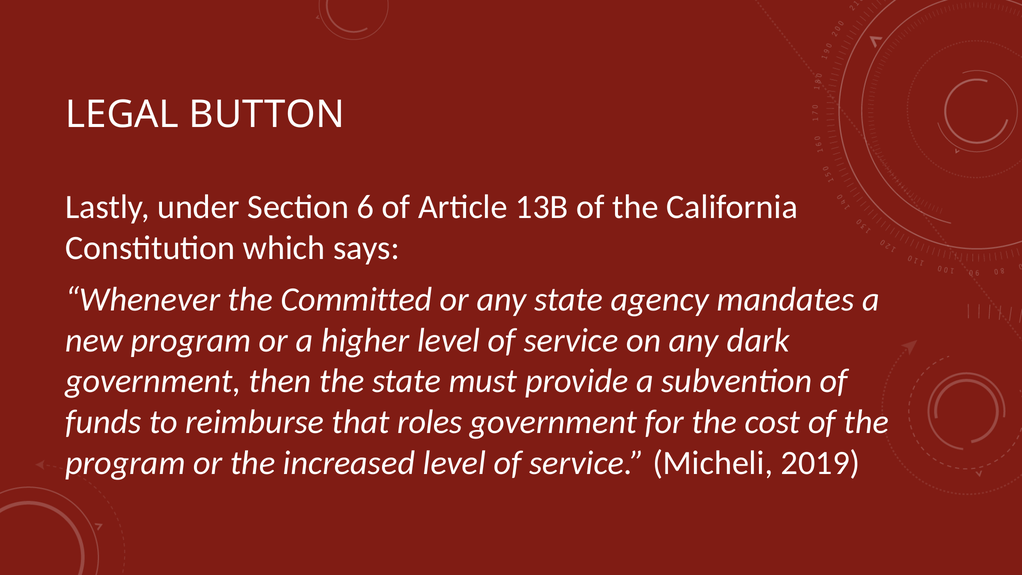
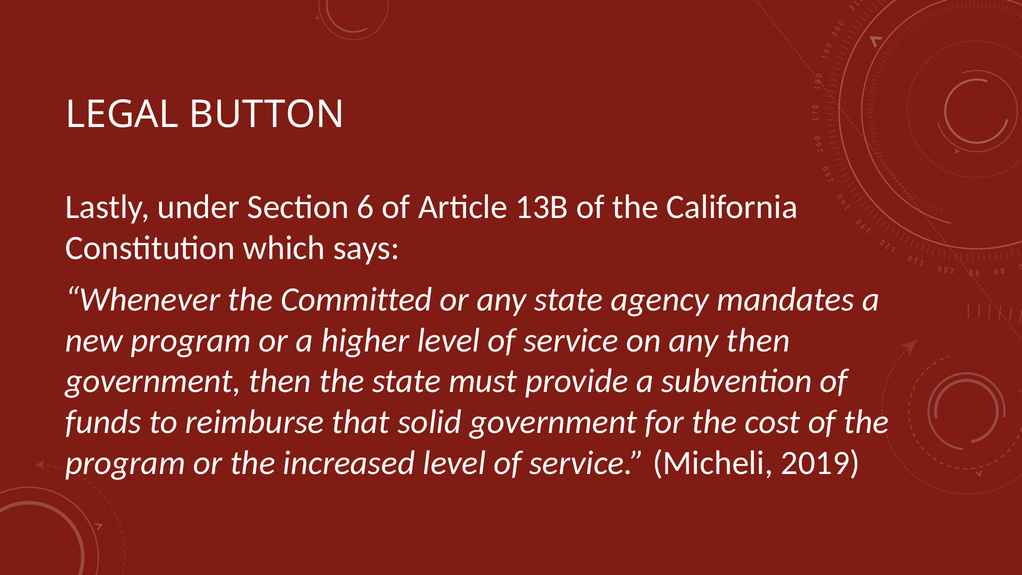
any dark: dark -> then
roles: roles -> solid
